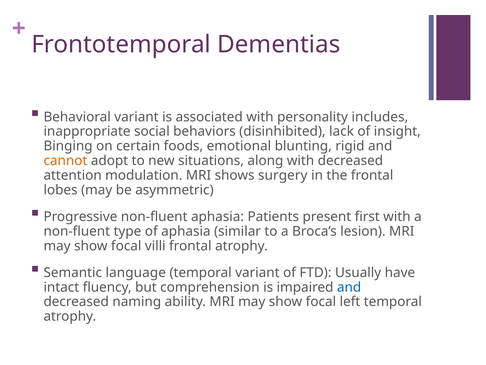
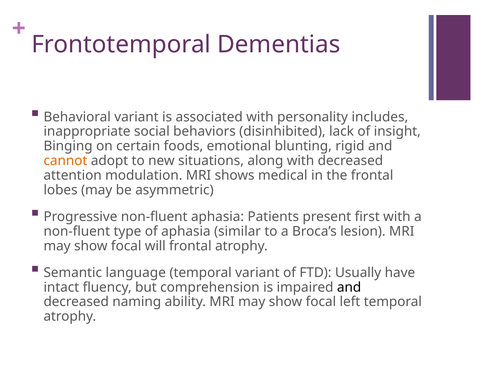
surgery: surgery -> medical
villi: villi -> will
and at (349, 287) colour: blue -> black
